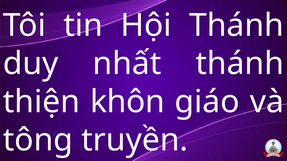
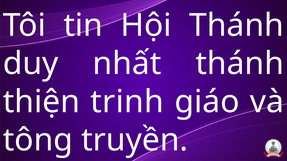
khôn: khôn -> trinh
